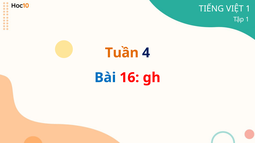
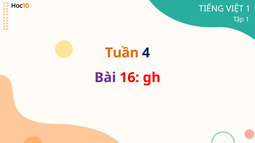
Bài colour: blue -> purple
